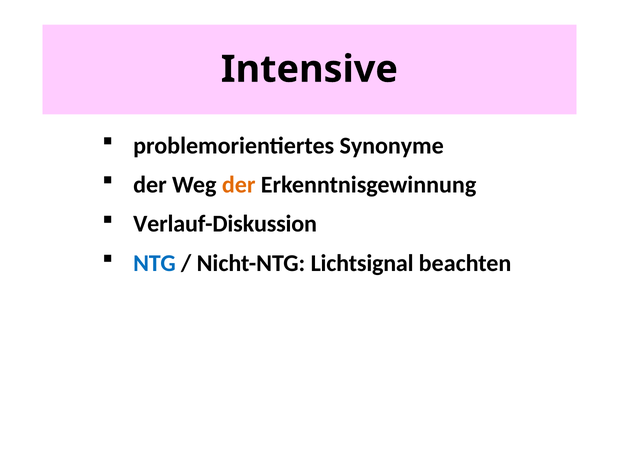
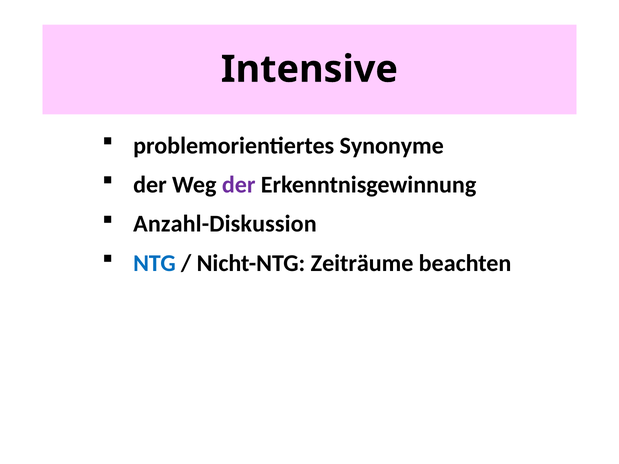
der at (239, 185) colour: orange -> purple
Verlauf-Diskussion: Verlauf-Diskussion -> Anzahl-Diskussion
Lichtsignal: Lichtsignal -> Zeiträume
